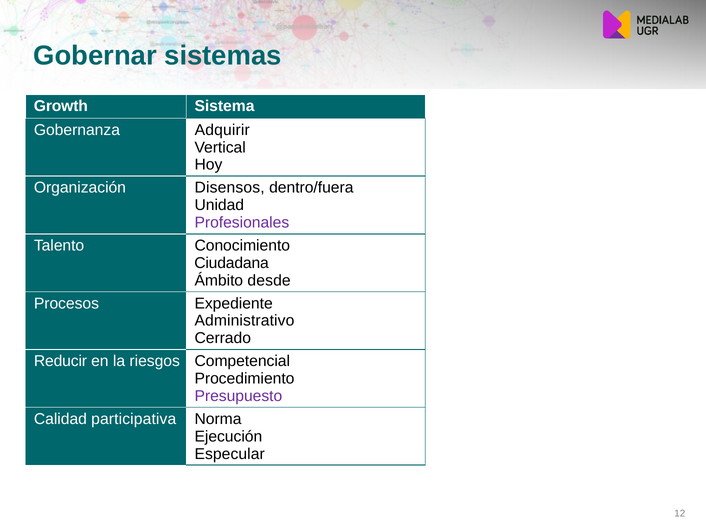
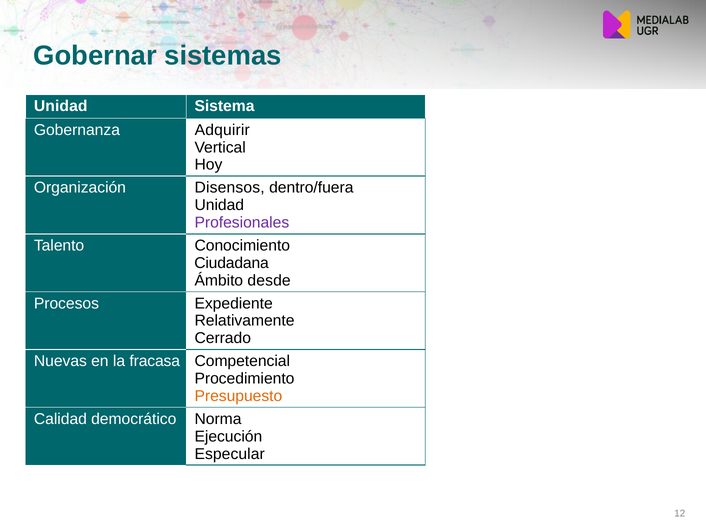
Growth at (61, 106): Growth -> Unidad
Administrativo: Administrativo -> Relativamente
Reducir: Reducir -> Nuevas
riesgos: riesgos -> fracasa
Presupuesto colour: purple -> orange
participativa: participativa -> democrático
